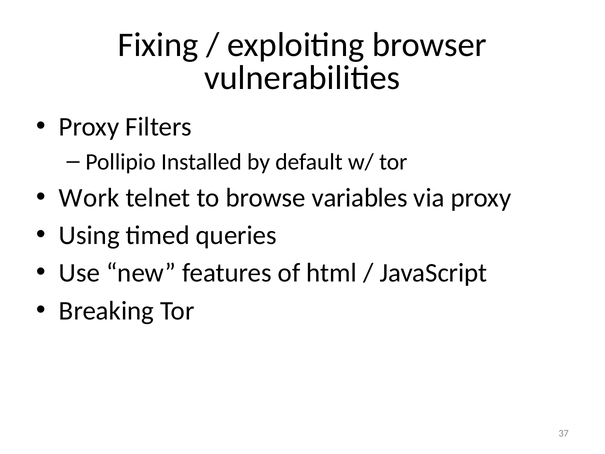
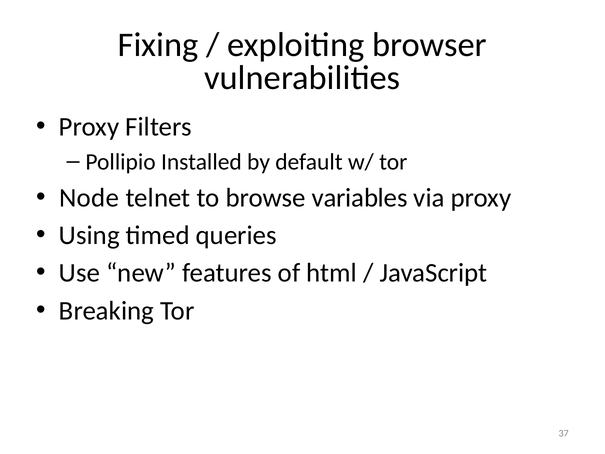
Work: Work -> Node
